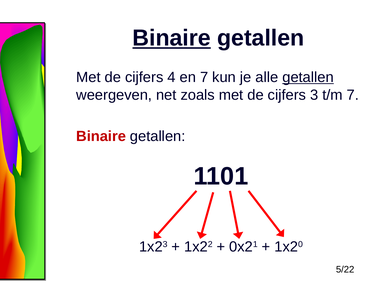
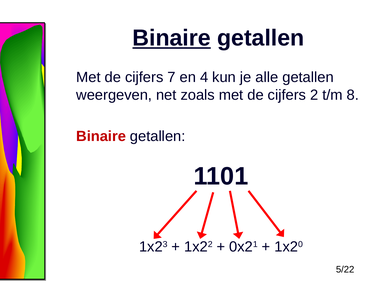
4: 4 -> 7
en 7: 7 -> 4
getallen at (308, 77) underline: present -> none
3: 3 -> 2
t/m 7: 7 -> 8
